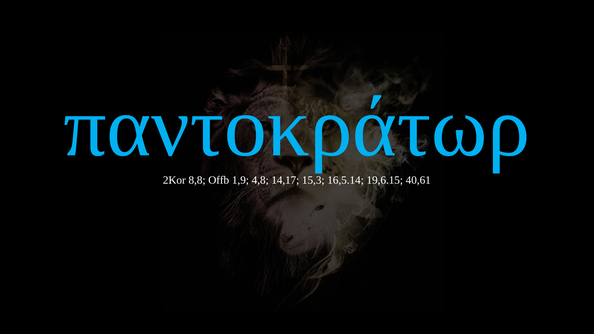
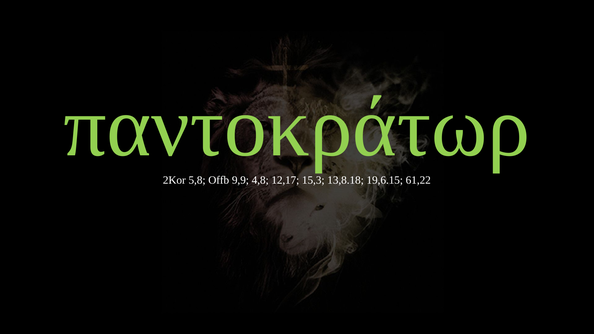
παντοκράτωρ colour: light blue -> light green
8,8: 8,8 -> 5,8
1,9: 1,9 -> 9,9
14,17: 14,17 -> 12,17
16,5.14: 16,5.14 -> 13,8.18
40,61: 40,61 -> 61,22
